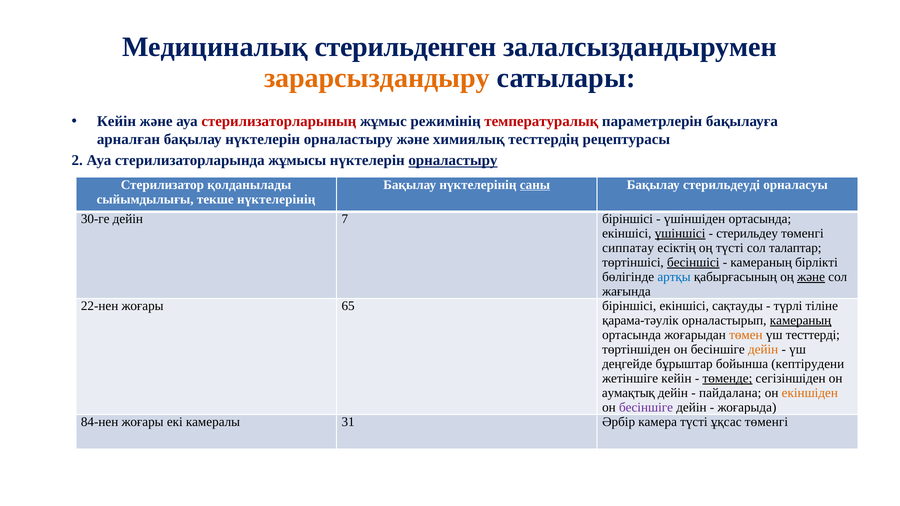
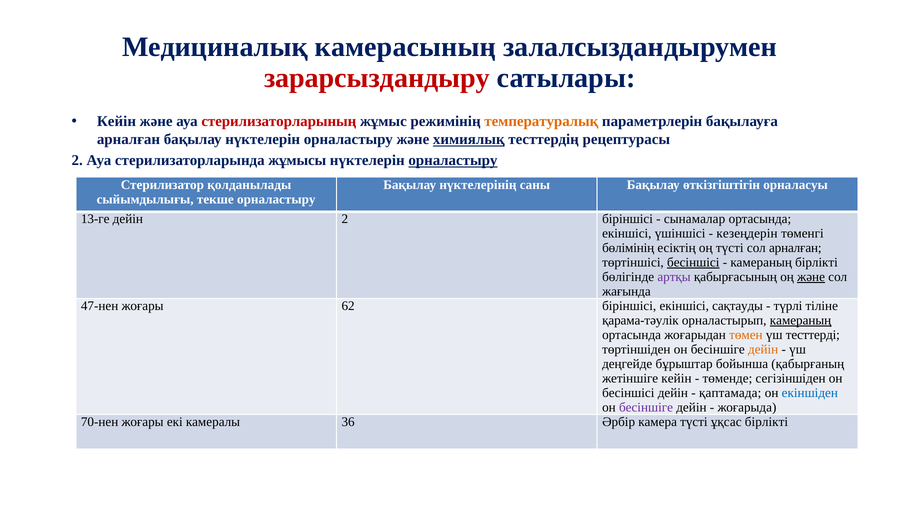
стерильденген: стерильденген -> камерасының
зарарсыздандыру colour: orange -> red
температуралық colour: red -> orange
химиялық underline: none -> present
саны underline: present -> none
стерильдеуді: стерильдеуді -> өткізгіштігін
текше нүктелерінің: нүктелерінің -> орналастыру
30-ге: 30-ге -> 13-ге
дейін 7: 7 -> 2
үшіншіден: үшіншіден -> сынамалар
үшіншісі underline: present -> none
стерильдеу: стерильдеу -> кезеңдерін
сиппатау: сиппатау -> бөлімінің
сол талаптар: талаптар -> арналған
артқы colour: blue -> purple
22-нен: 22-нен -> 47-нен
65: 65 -> 62
кептірудени: кептірудени -> қабырғаның
төменде underline: present -> none
аумақтық at (628, 393): аумақтық -> бесіншісі
пайдалана: пайдалана -> қаптамада
екіншіден colour: orange -> blue
84-нен: 84-нен -> 70-нен
31: 31 -> 36
ұқсас төменгі: төменгі -> бірлікті
